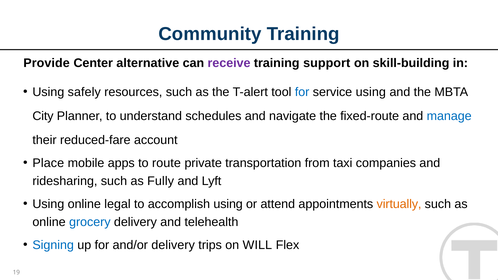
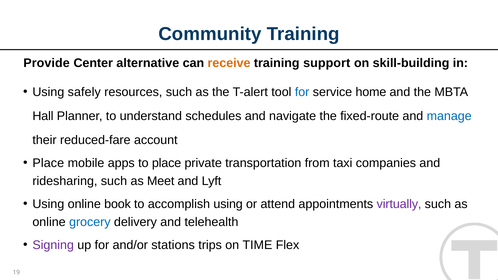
receive colour: purple -> orange
service using: using -> home
City: City -> Hall
to route: route -> place
Fully: Fully -> Meet
legal: legal -> book
virtually colour: orange -> purple
Signing colour: blue -> purple
and/or delivery: delivery -> stations
WILL: WILL -> TIME
